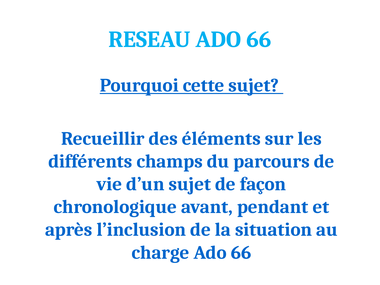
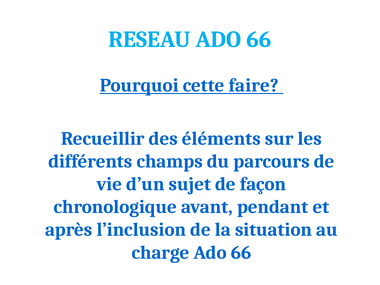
cette sujet: sujet -> faire
